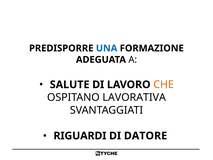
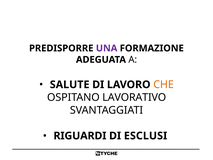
UNA colour: blue -> purple
LAVORATIVA: LAVORATIVA -> LAVORATIVO
DATORE: DATORE -> ESCLUSI
